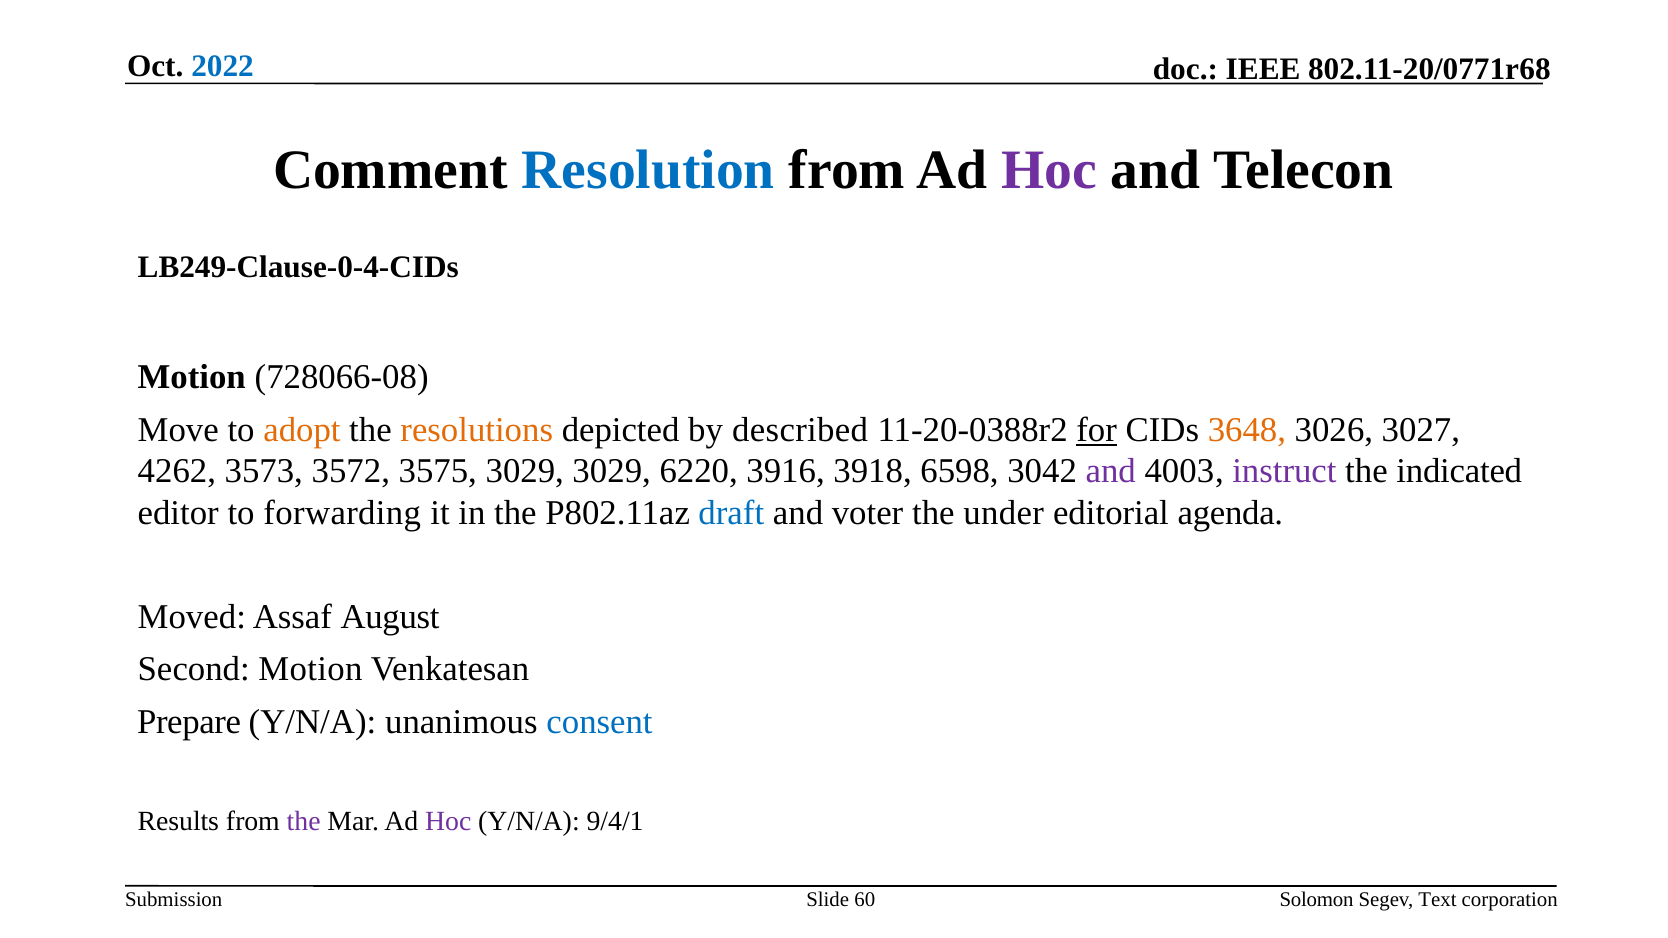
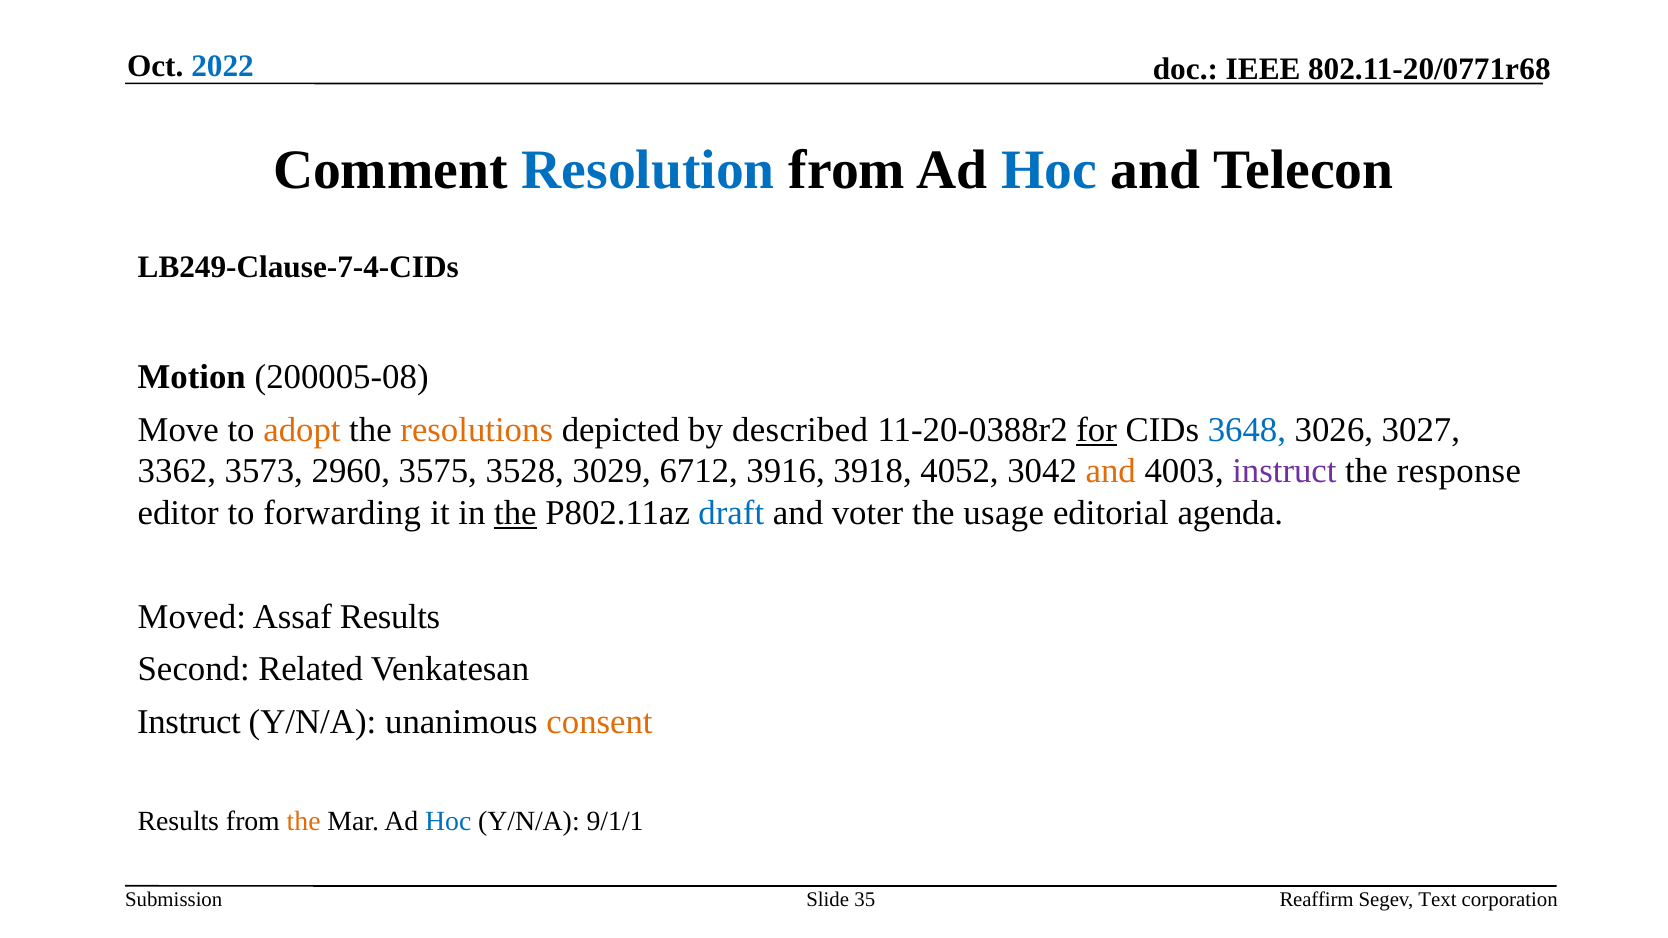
Hoc at (1049, 171) colour: purple -> blue
LB249-Clause-0-4-CIDs: LB249-Clause-0-4-CIDs -> LB249-Clause-7-4-CIDs
728066-08: 728066-08 -> 200005-08
3648 colour: orange -> blue
4262: 4262 -> 3362
3572: 3572 -> 2960
3575 3029: 3029 -> 3528
6220: 6220 -> 6712
6598: 6598 -> 4052
and at (1111, 471) colour: purple -> orange
indicated: indicated -> response
the at (515, 513) underline: none -> present
under: under -> usage
Assaf August: August -> Results
Second Motion: Motion -> Related
Prepare at (189, 722): Prepare -> Instruct
consent colour: blue -> orange
the at (304, 821) colour: purple -> orange
Hoc at (448, 821) colour: purple -> blue
9/4/1: 9/4/1 -> 9/1/1
60: 60 -> 35
Solomon: Solomon -> Reaffirm
